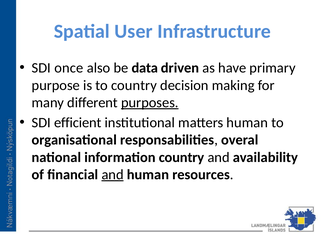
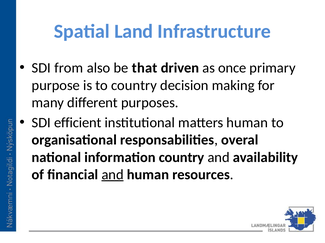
User: User -> Land
once: once -> from
data: data -> that
have: have -> once
purposes underline: present -> none
